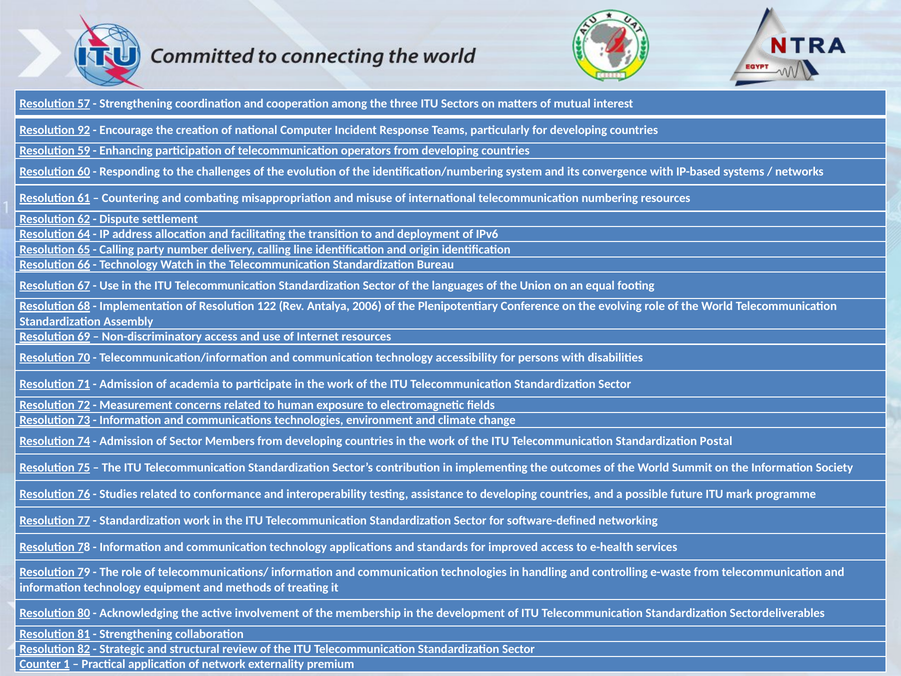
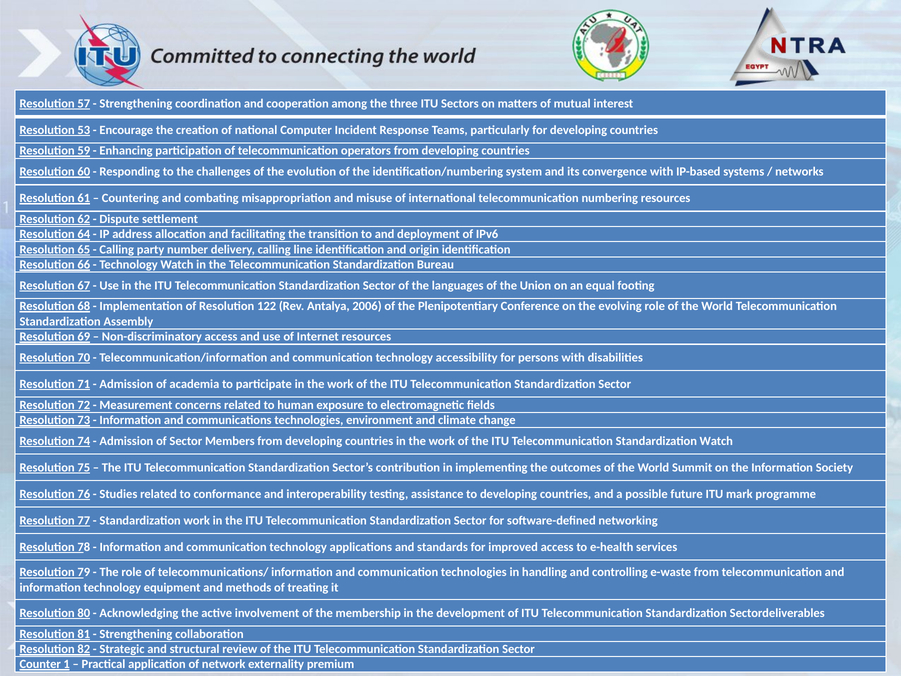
92: 92 -> 53
Standardization Postal: Postal -> Watch
